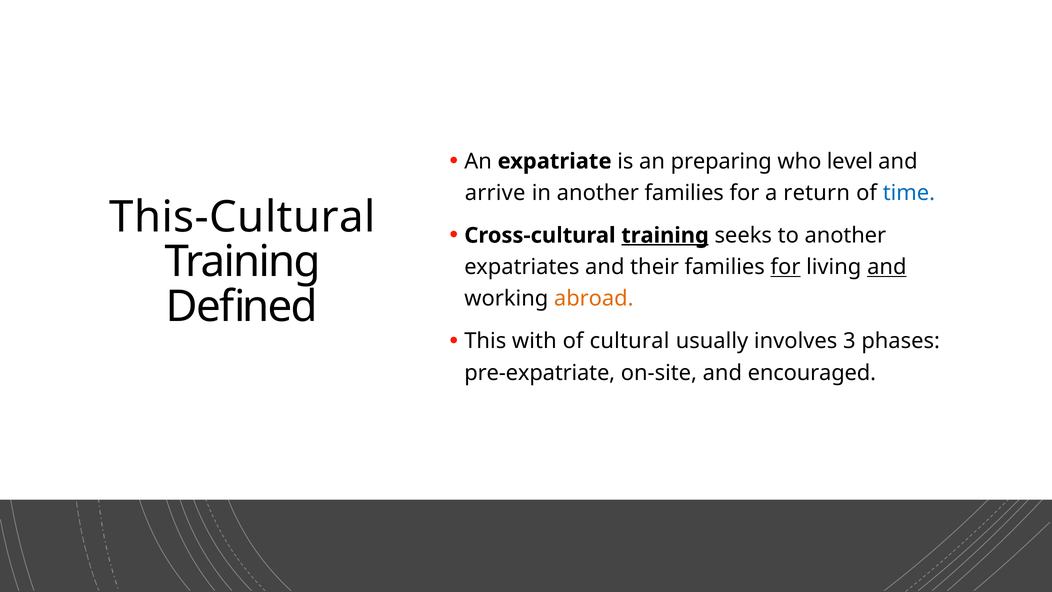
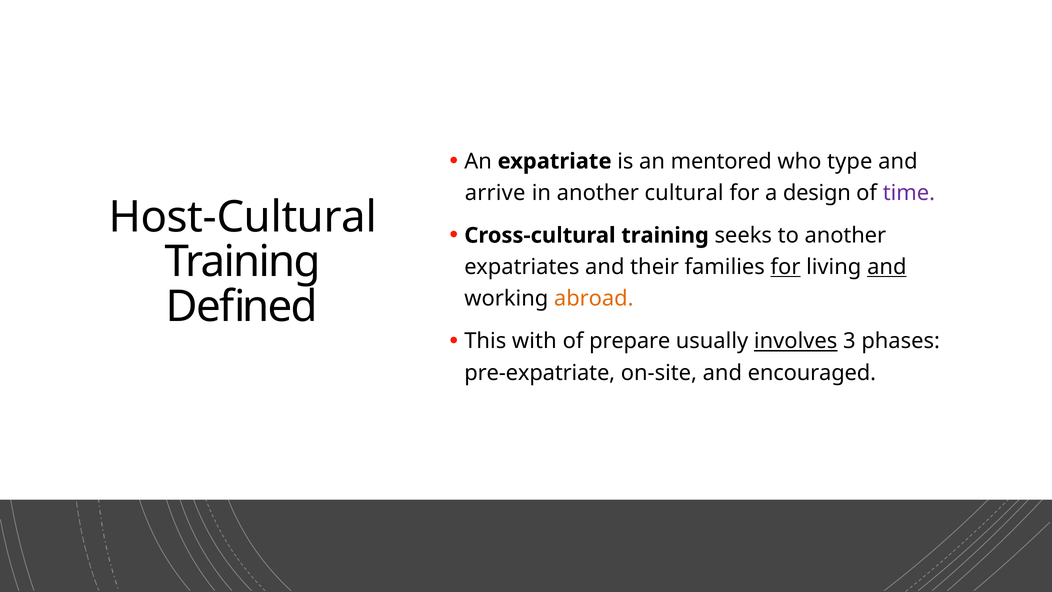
preparing: preparing -> mentored
level: level -> type
another families: families -> cultural
return: return -> design
time colour: blue -> purple
This-Cultural: This-Cultural -> Host-Cultural
training at (665, 235) underline: present -> none
cultural: cultural -> prepare
involves underline: none -> present
